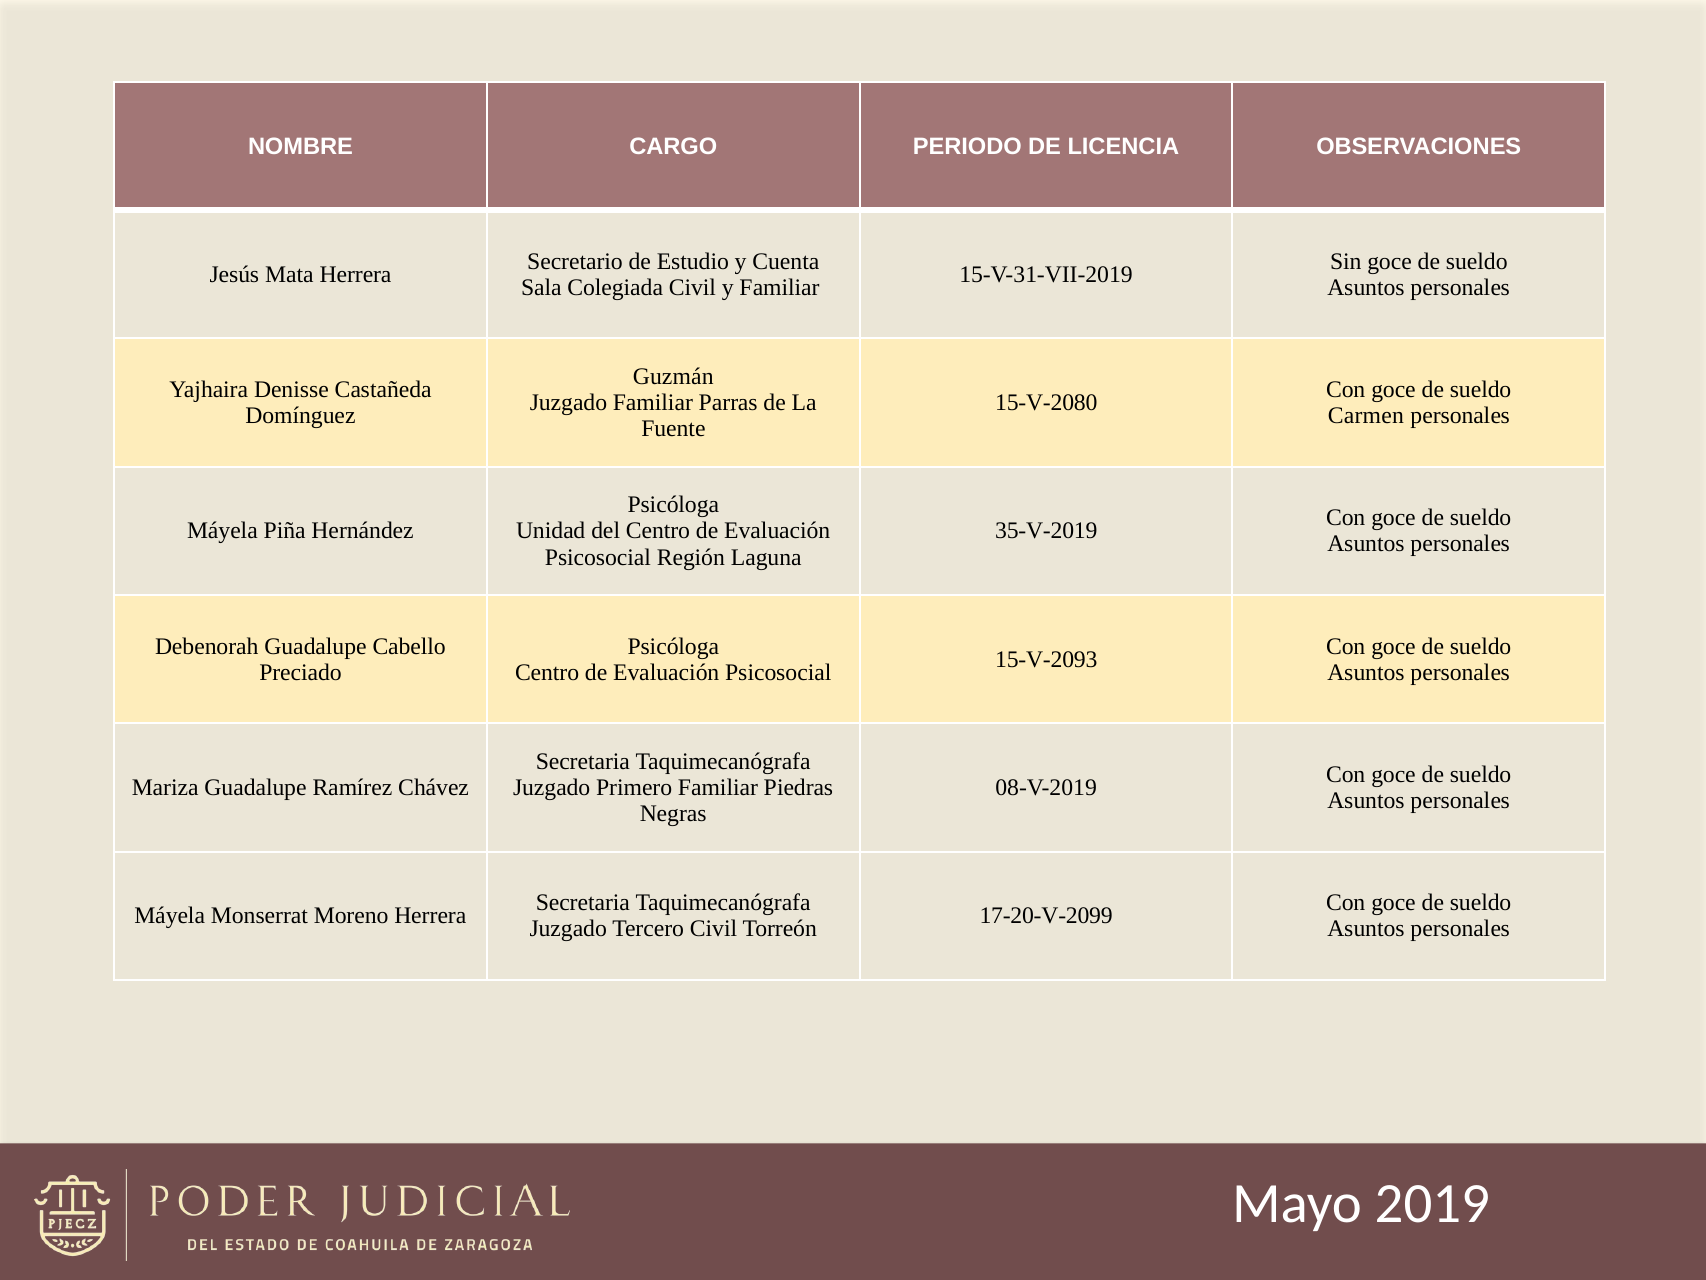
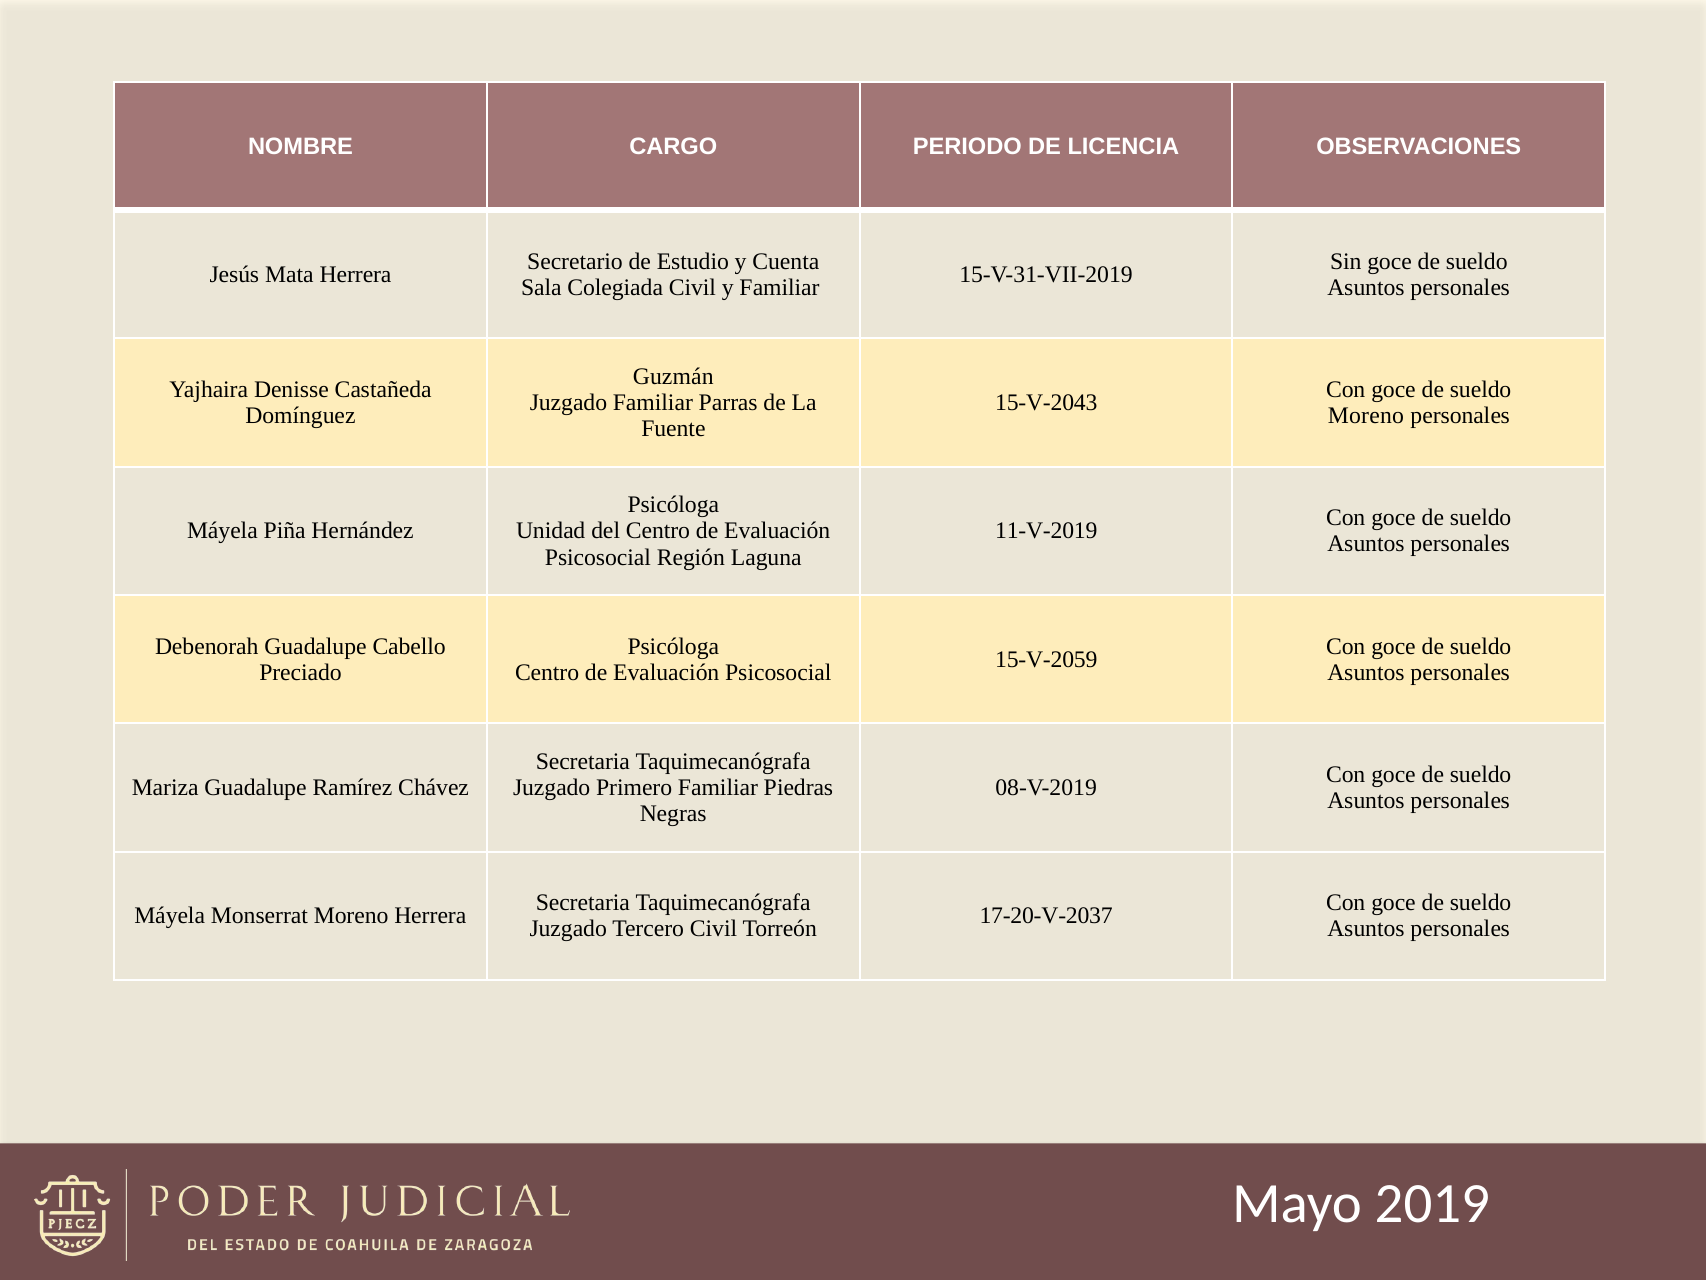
15-V-2080: 15-V-2080 -> 15-V-2043
Carmen at (1366, 416): Carmen -> Moreno
35-V-2019: 35-V-2019 -> 11-V-2019
15-V-2093: 15-V-2093 -> 15-V-2059
17-20-V-2099: 17-20-V-2099 -> 17-20-V-2037
